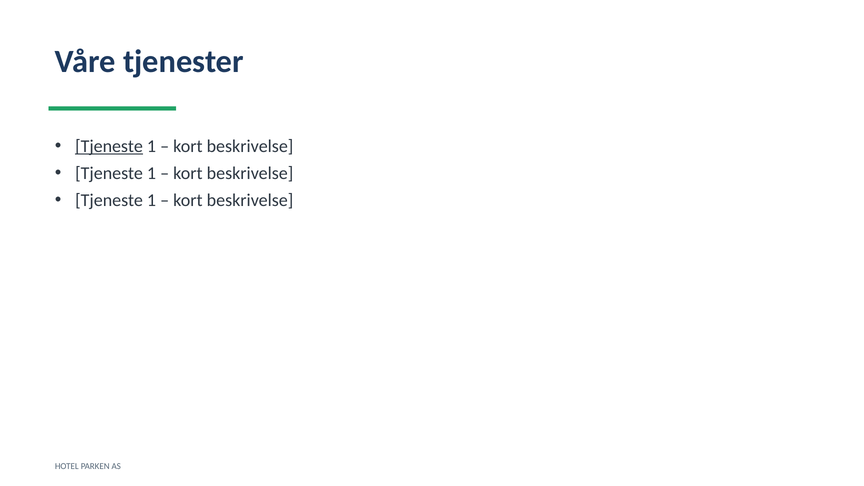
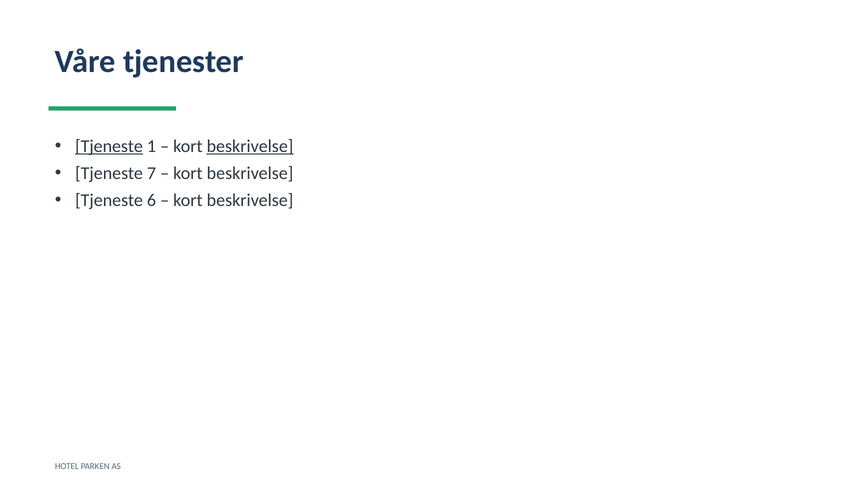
beskrivelse at (250, 146) underline: none -> present
1 at (151, 173): 1 -> 7
1 at (151, 200): 1 -> 6
